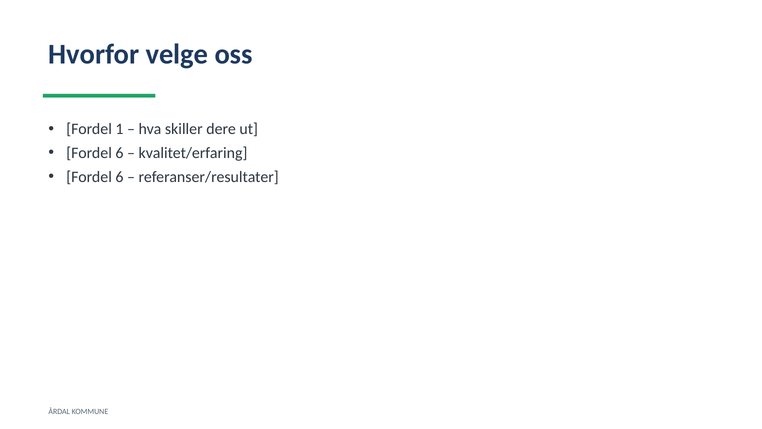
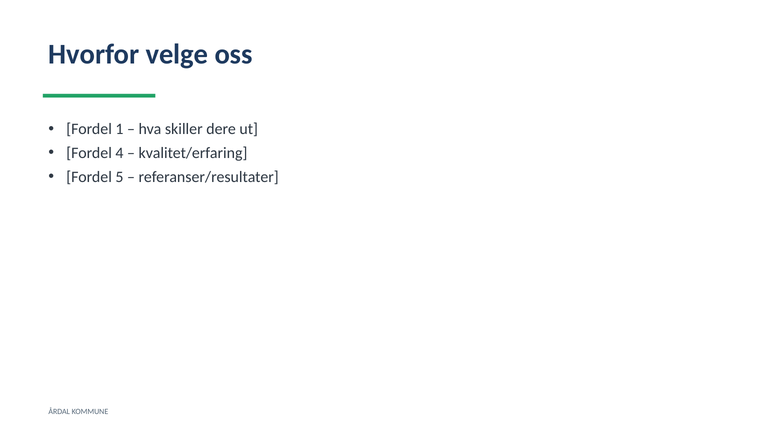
6 at (119, 153): 6 -> 4
6 at (119, 177): 6 -> 5
